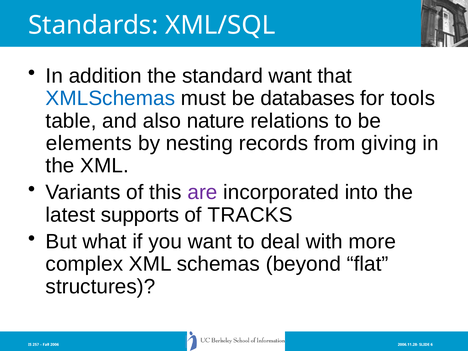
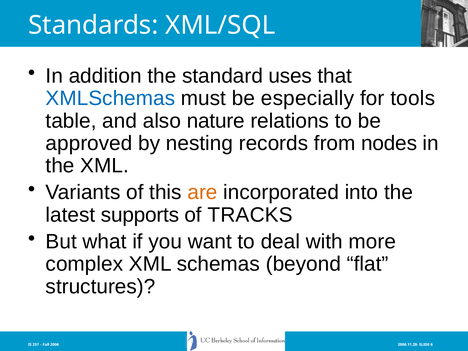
standard want: want -> uses
databases: databases -> especially
elements: elements -> approved
giving: giving -> nodes
are colour: purple -> orange
